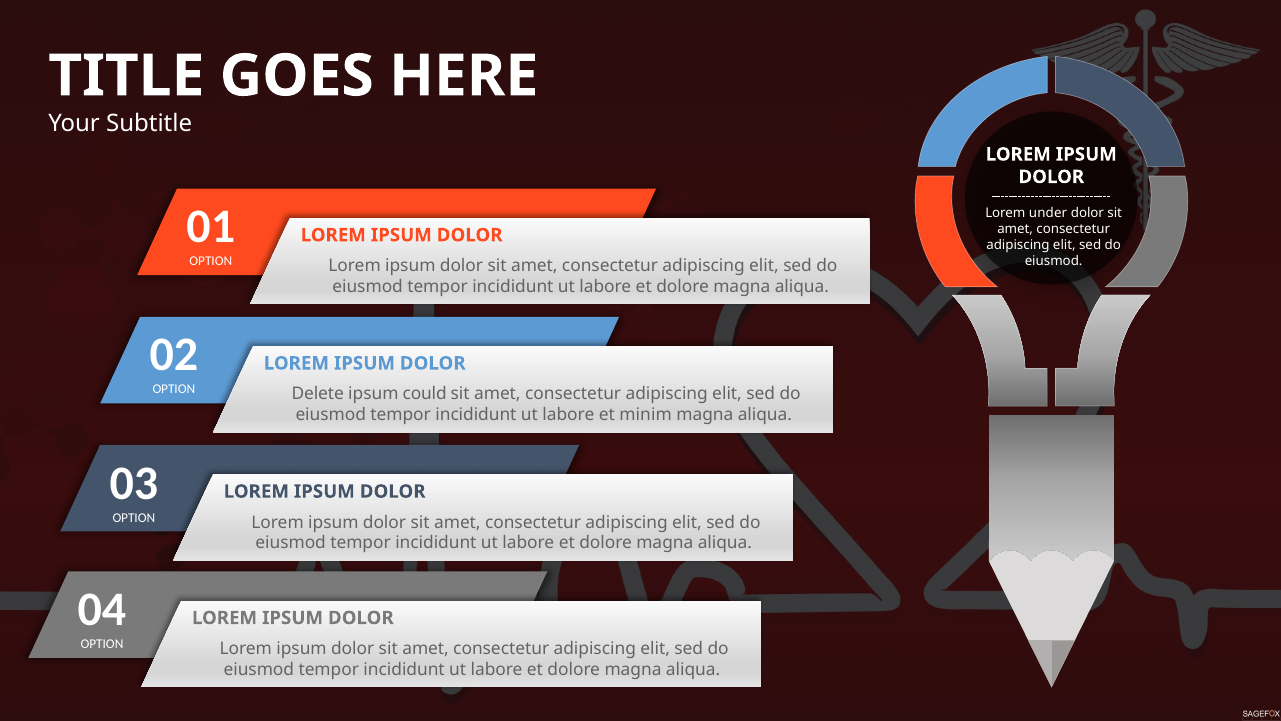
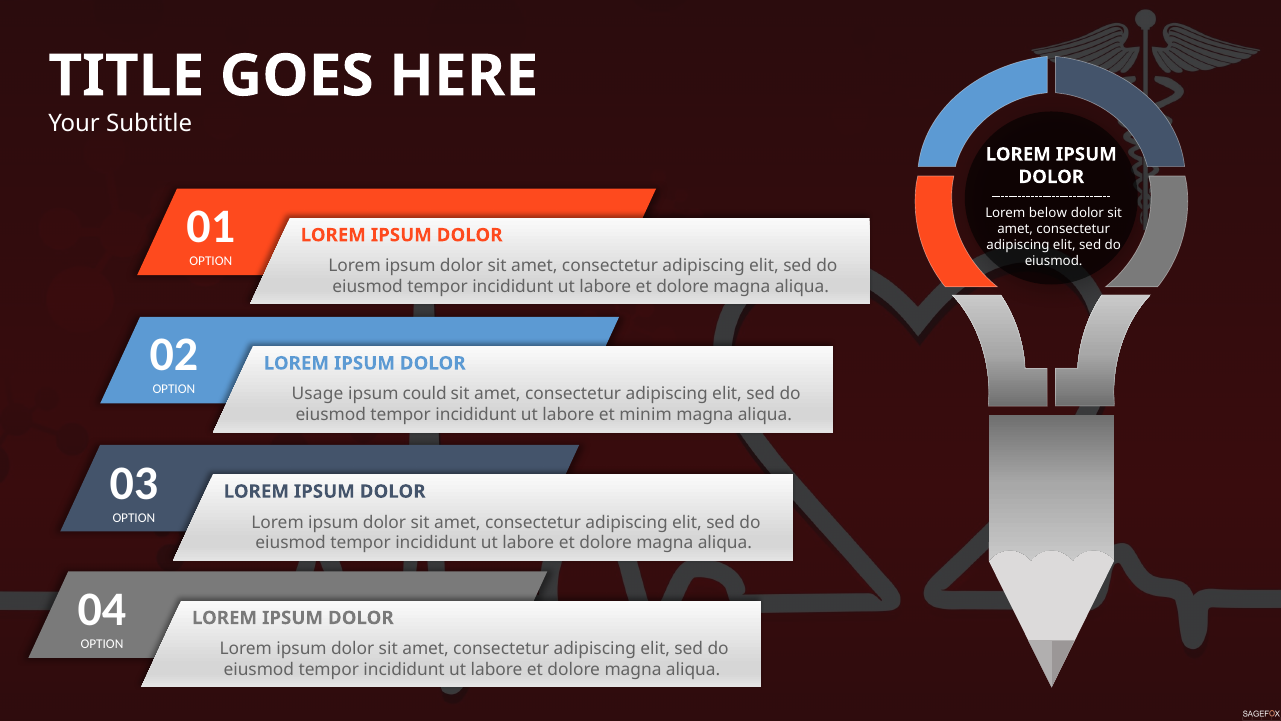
under: under -> below
Delete: Delete -> Usage
